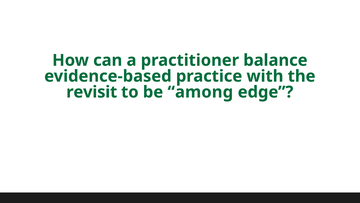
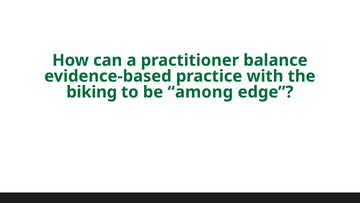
revisit: revisit -> biking
